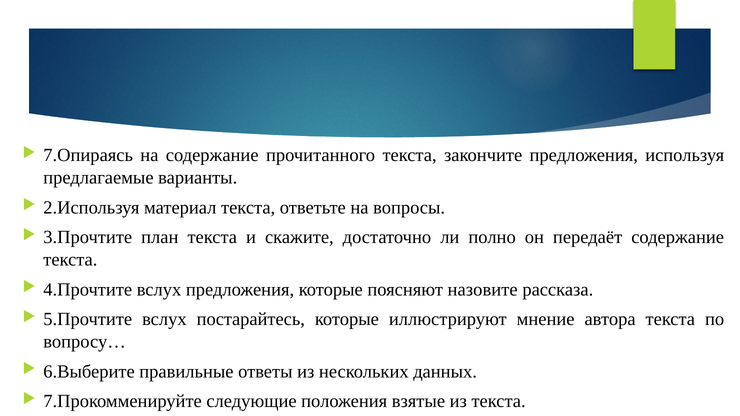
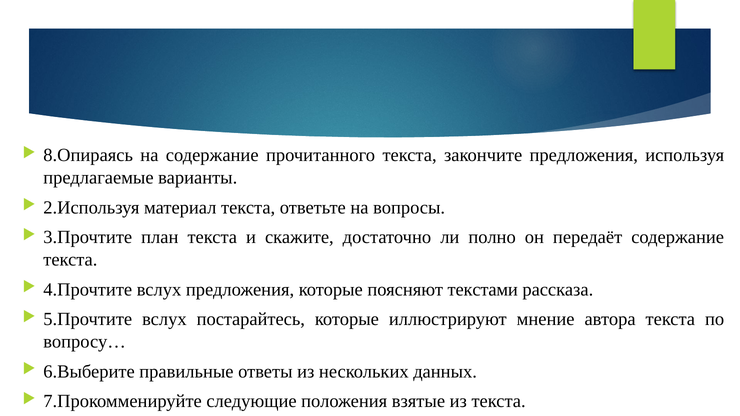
7.Опираясь: 7.Опираясь -> 8.Опираясь
назовите: назовите -> текстами
